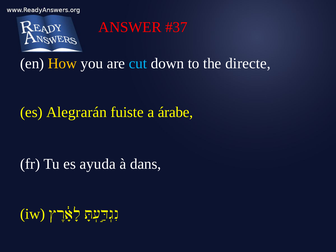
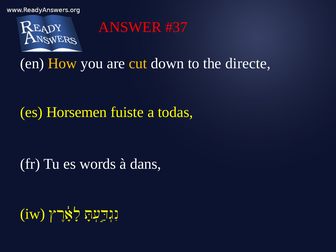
cut colour: light blue -> yellow
Alegrarán: Alegrarán -> Horsemen
árabe: árabe -> todas
ayuda: ayuda -> words
